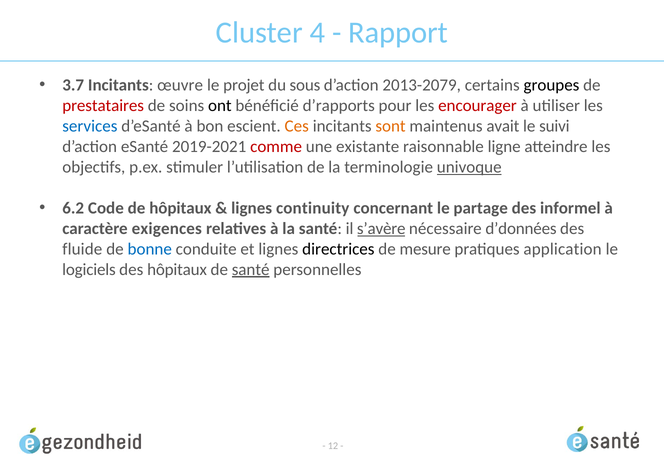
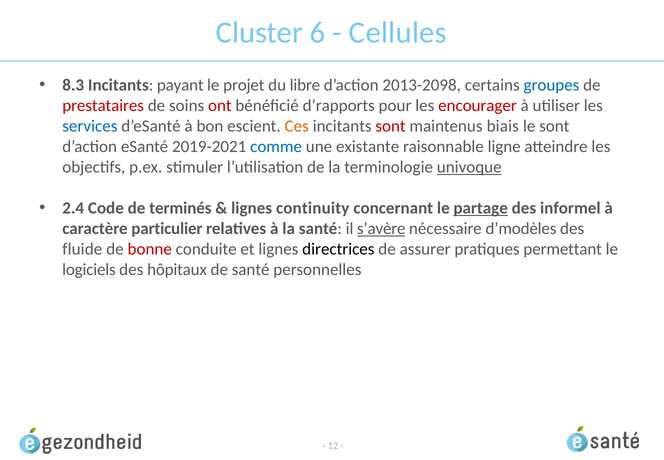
4: 4 -> 6
Rapport: Rapport -> Cellules
3.7: 3.7 -> 8.3
œuvre: œuvre -> payant
sous: sous -> libre
2013-2079: 2013-2079 -> 2013-2098
groupes colour: black -> blue
ont colour: black -> red
sont at (391, 126) colour: orange -> red
avait: avait -> biais
le suivi: suivi -> sont
comme colour: red -> blue
6.2: 6.2 -> 2.4
de hôpitaux: hôpitaux -> terminés
partage underline: none -> present
exigences: exigences -> particulier
d’données: d’données -> d’modèles
bonne colour: blue -> red
mesure: mesure -> assurer
application: application -> permettant
santé at (251, 269) underline: present -> none
